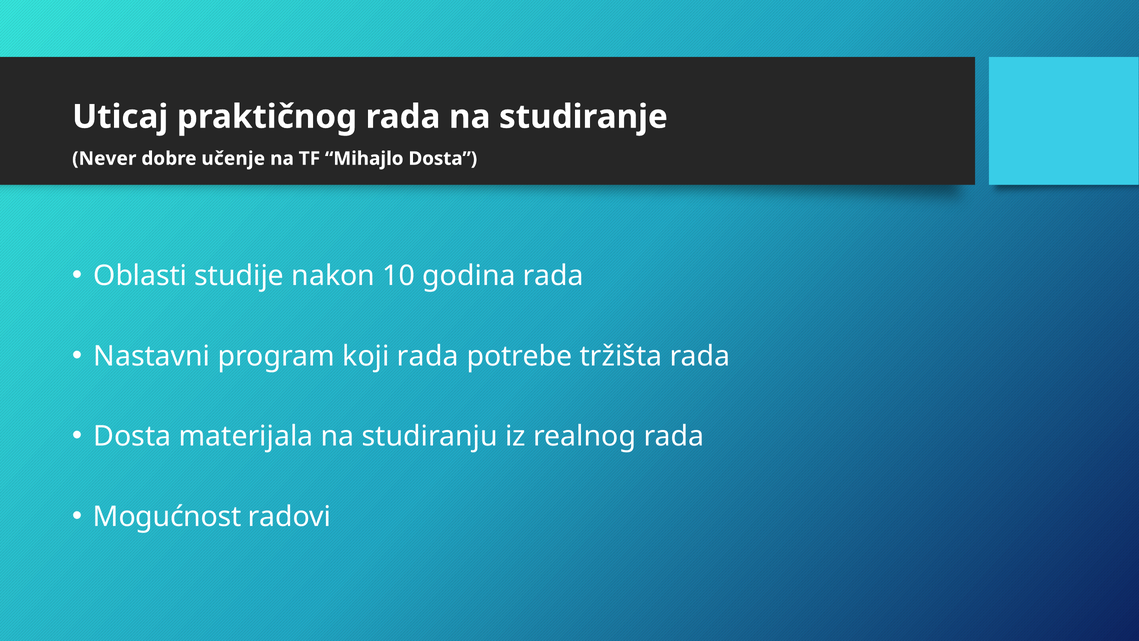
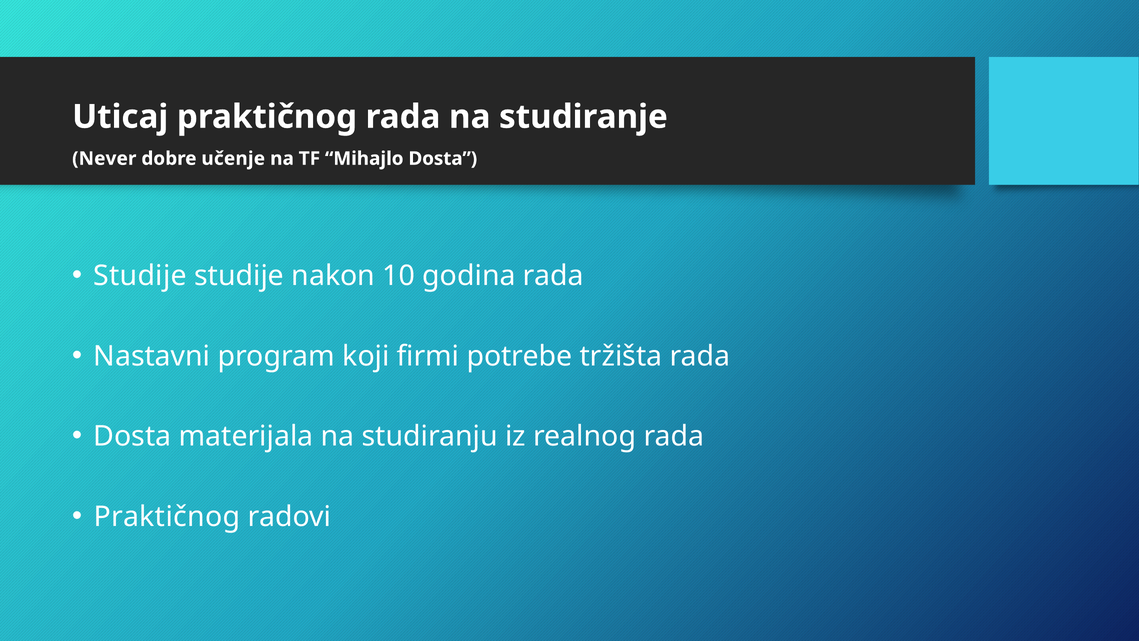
Oblasti at (140, 276): Oblasti -> Studije
koji rada: rada -> firmi
Mogućnost at (167, 516): Mogućnost -> Praktičnog
